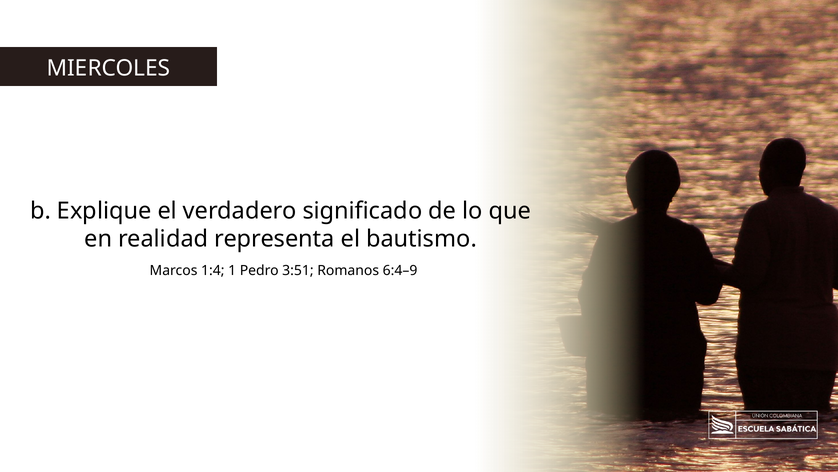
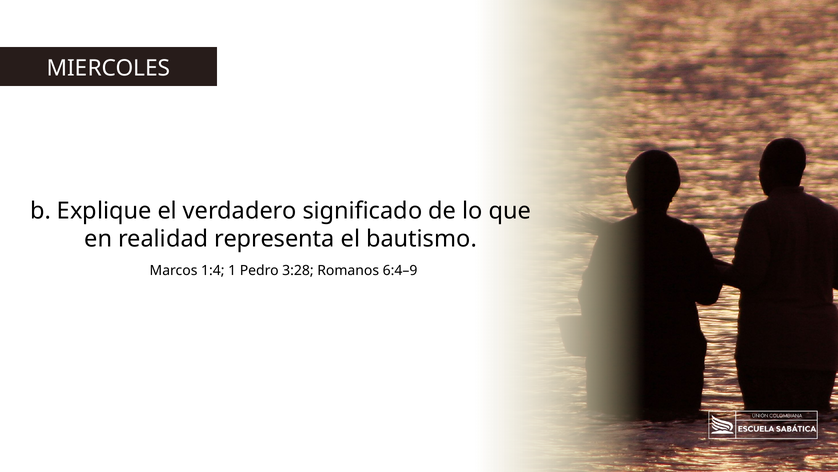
3:51: 3:51 -> 3:28
